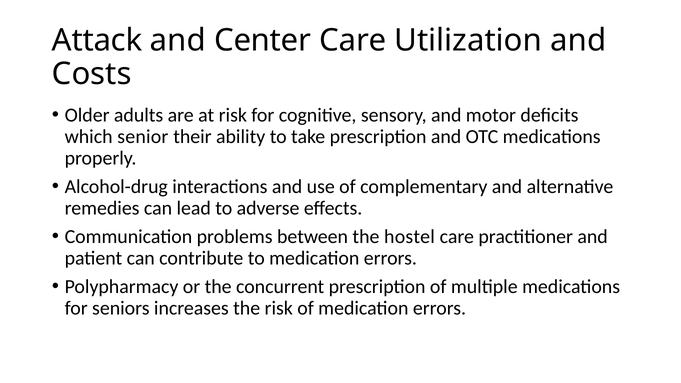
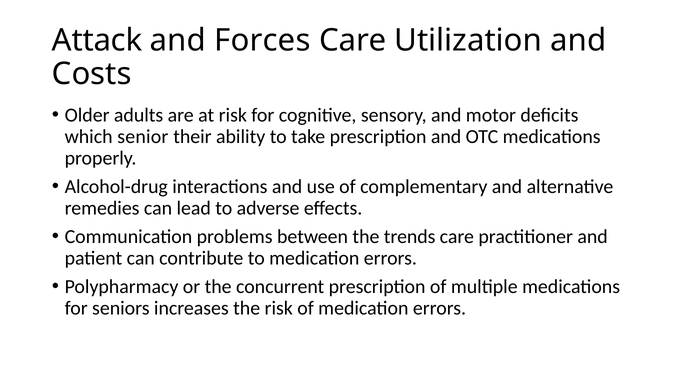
Center: Center -> Forces
hostel: hostel -> trends
